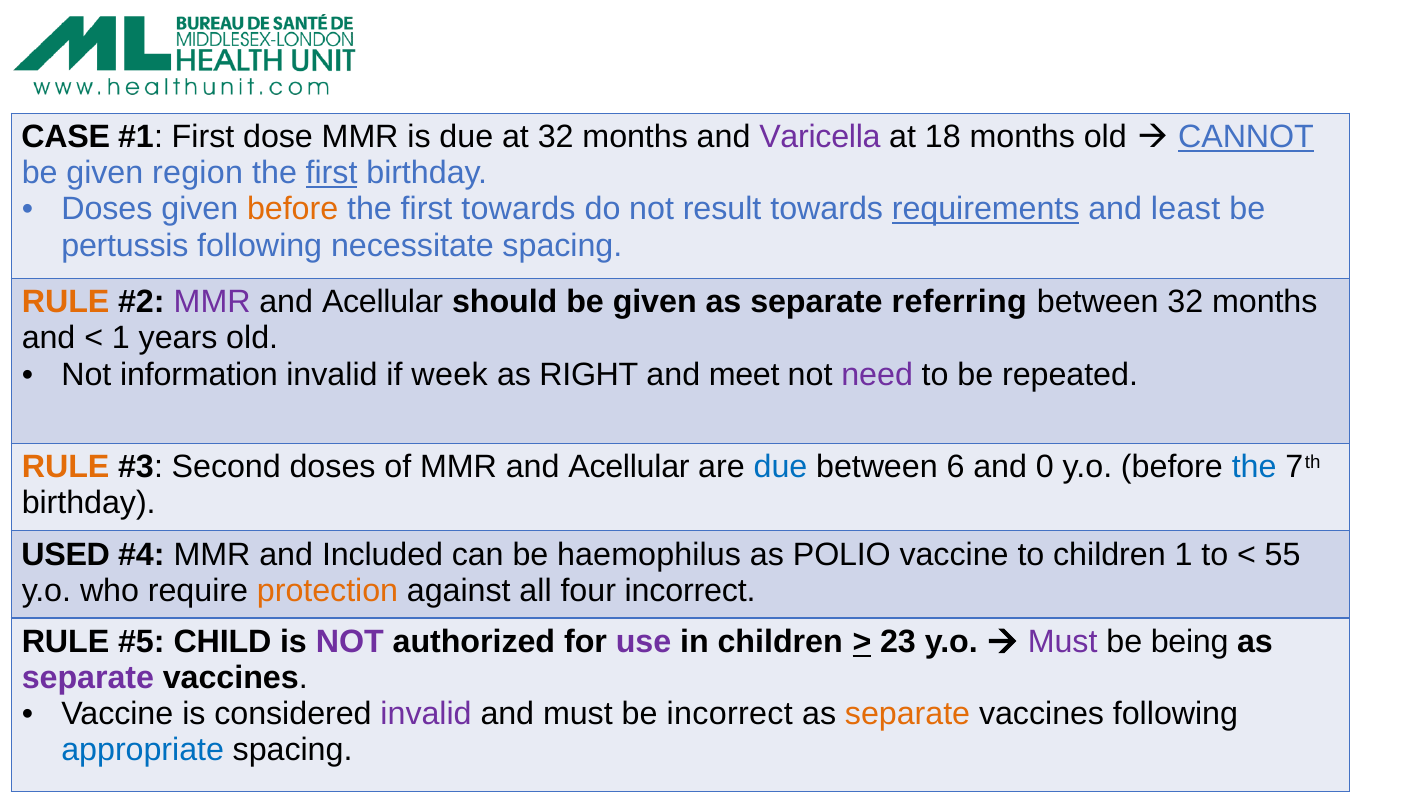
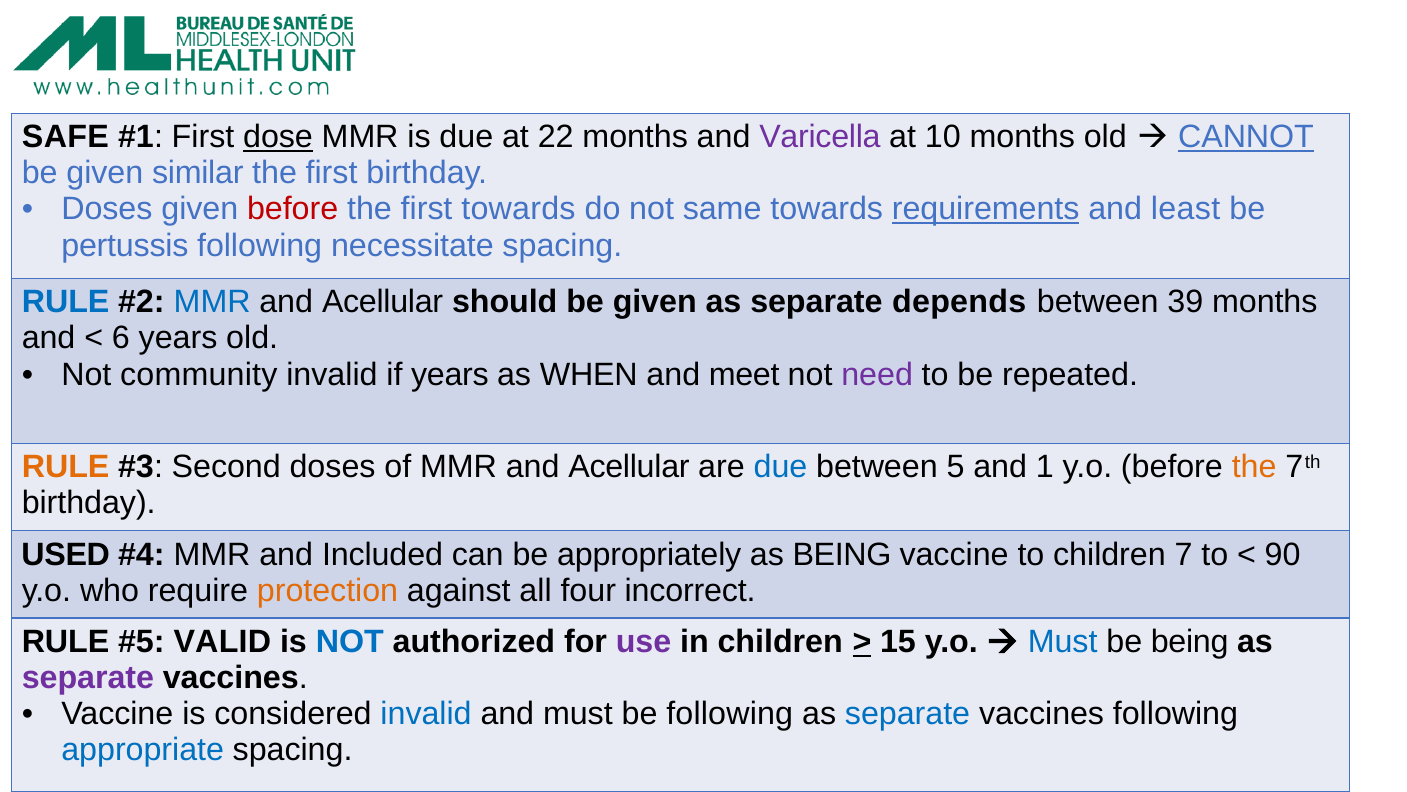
CASE: CASE -> SAFE
dose underline: none -> present
at 32: 32 -> 22
18: 18 -> 10
region: region -> similar
first at (332, 173) underline: present -> none
before at (293, 209) colour: orange -> red
result: result -> same
RULE at (66, 302) colour: orange -> blue
MMR at (212, 302) colour: purple -> blue
referring: referring -> depends
between 32: 32 -> 39
1 at (121, 338): 1 -> 6
information: information -> community
if week: week -> years
RIGHT: RIGHT -> WHEN
6: 6 -> 5
0: 0 -> 1
the at (1254, 467) colour: blue -> orange
haemophilus: haemophilus -> appropriately
as POLIO: POLIO -> BEING
children 1: 1 -> 7
55: 55 -> 90
CHILD: CHILD -> VALID
NOT at (350, 641) colour: purple -> blue
23: 23 -> 15
Must at (1063, 641) colour: purple -> blue
invalid at (426, 714) colour: purple -> blue
be incorrect: incorrect -> following
separate at (908, 714) colour: orange -> blue
